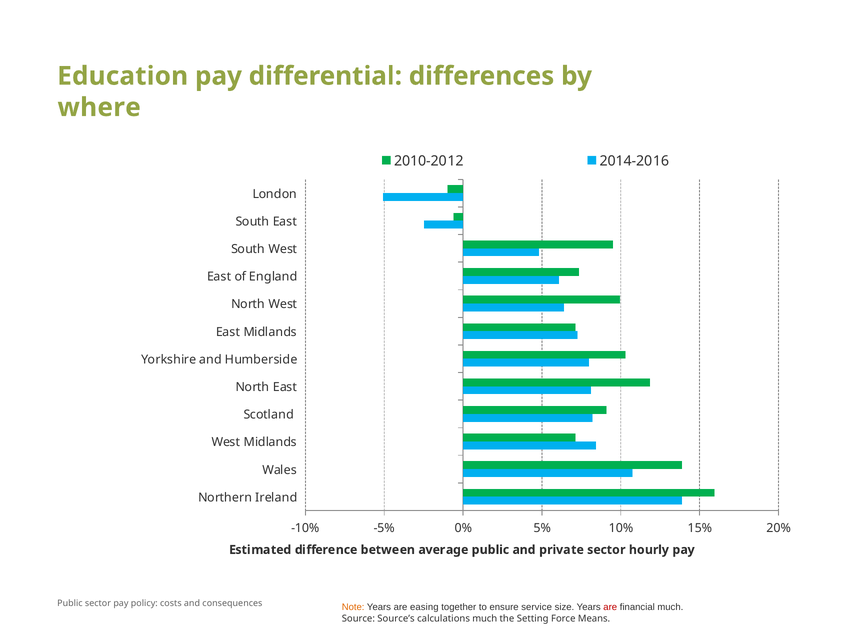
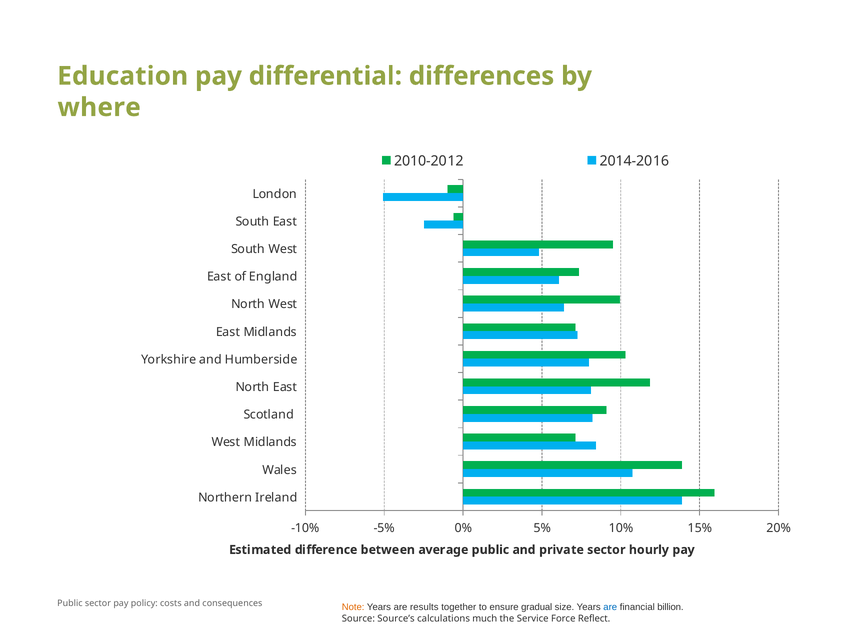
easing: easing -> results
service: service -> gradual
are at (610, 607) colour: red -> blue
financial much: much -> billion
Setting: Setting -> Service
Means: Means -> Reflect
